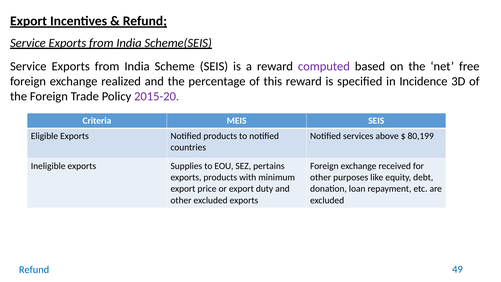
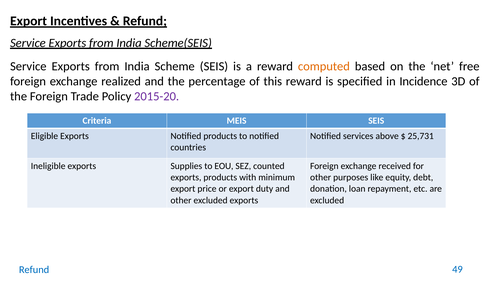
computed colour: purple -> orange
80,199: 80,199 -> 25,731
pertains: pertains -> counted
